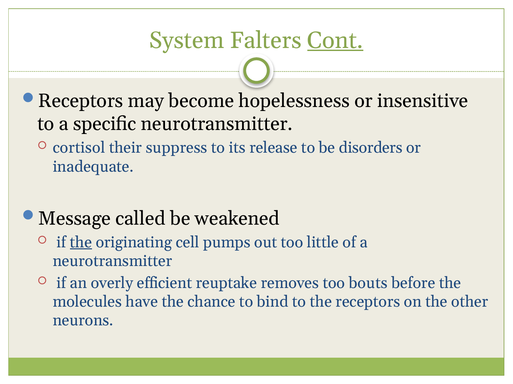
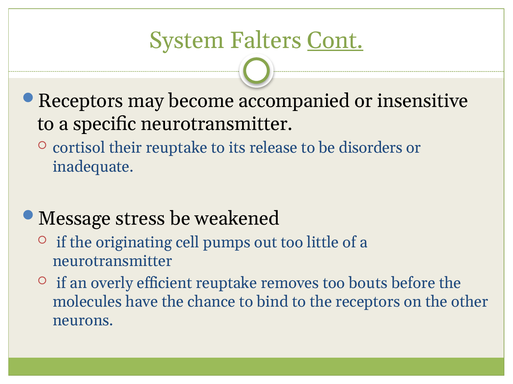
hopelessness: hopelessness -> accompanied
their suppress: suppress -> reuptake
called: called -> stress
the at (81, 243) underline: present -> none
